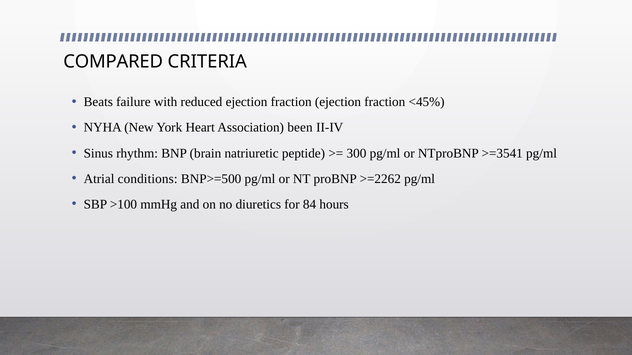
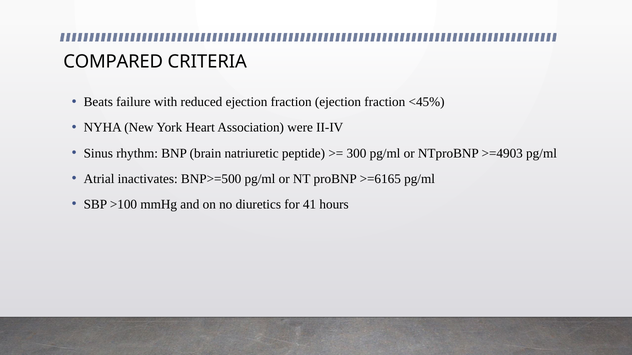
been: been -> were
>=3541: >=3541 -> >=4903
conditions: conditions -> inactivates
>=2262: >=2262 -> >=6165
84: 84 -> 41
